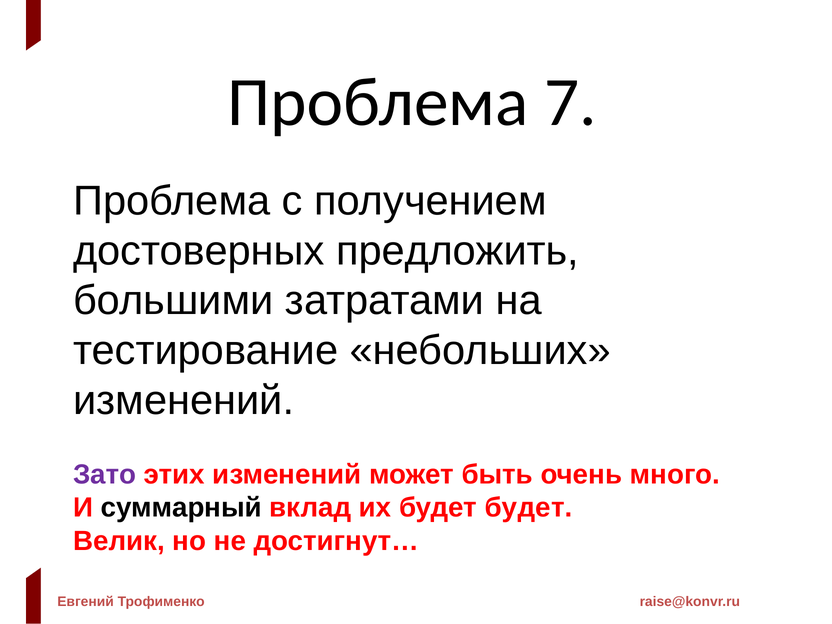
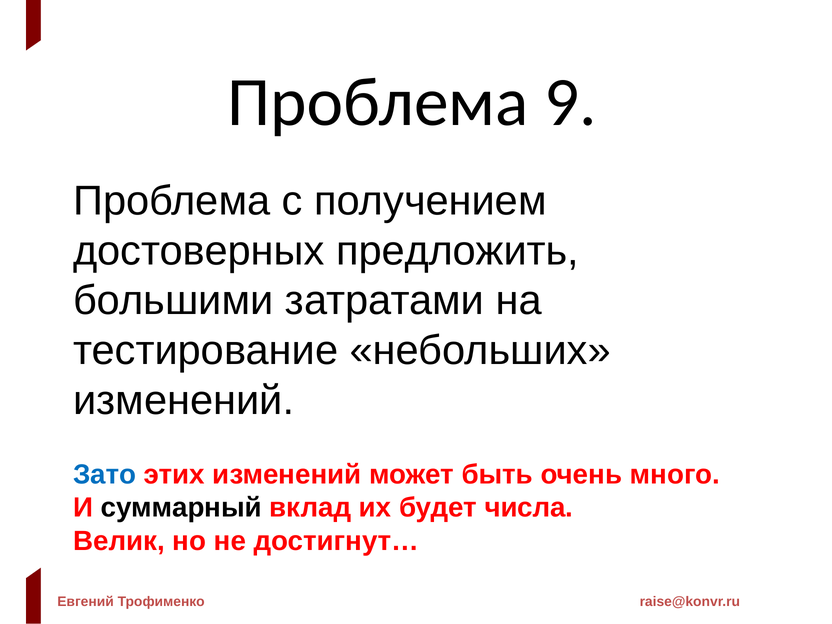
7: 7 -> 9
Зато colour: purple -> blue
будет будет: будет -> числа
